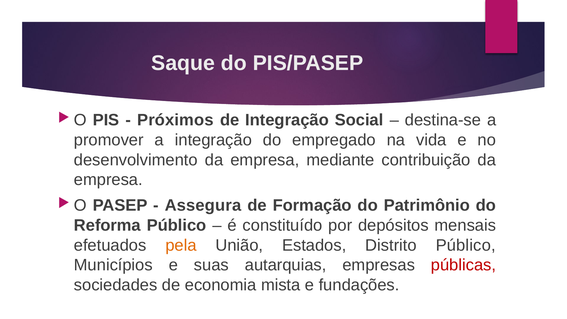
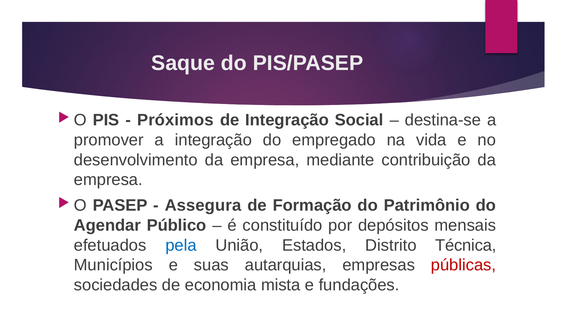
Reforma: Reforma -> Agendar
pela colour: orange -> blue
Distrito Público: Público -> Técnica
